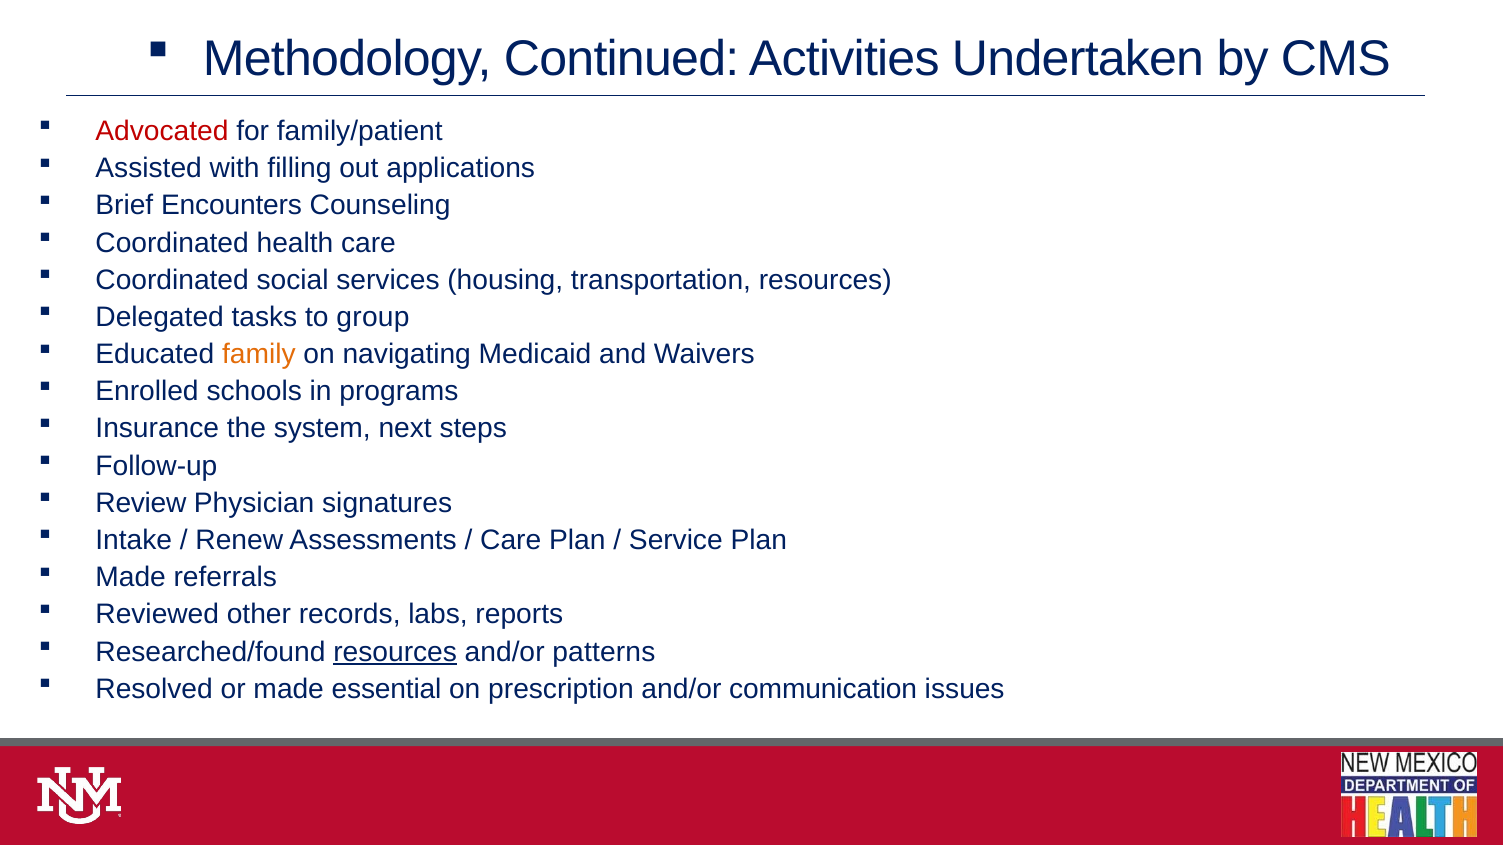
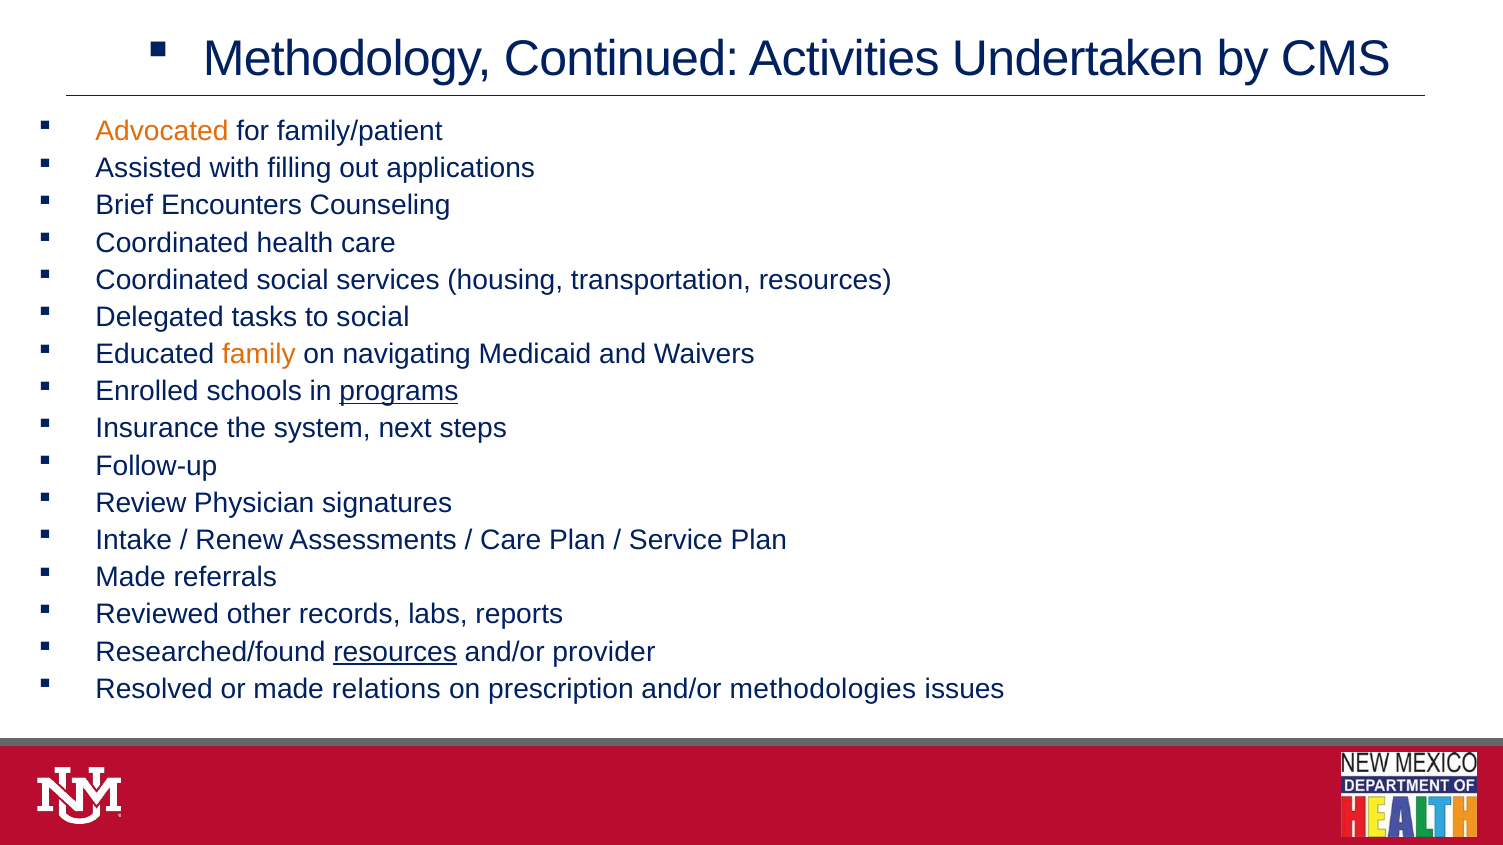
Advocated colour: red -> orange
to group: group -> social
programs underline: none -> present
patterns: patterns -> provider
essential: essential -> relations
communication: communication -> methodologies
